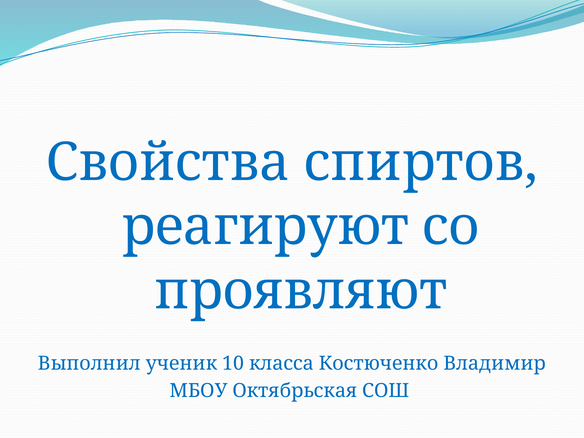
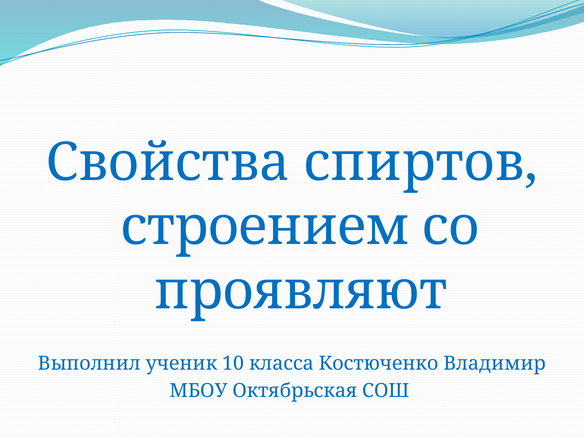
реагируют: реагируют -> строением
